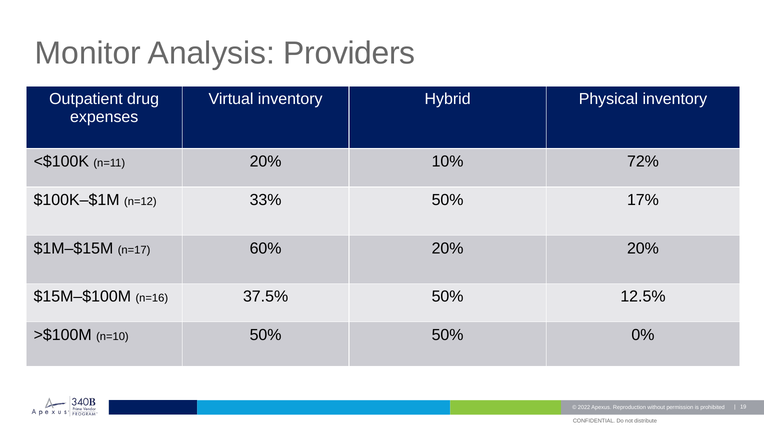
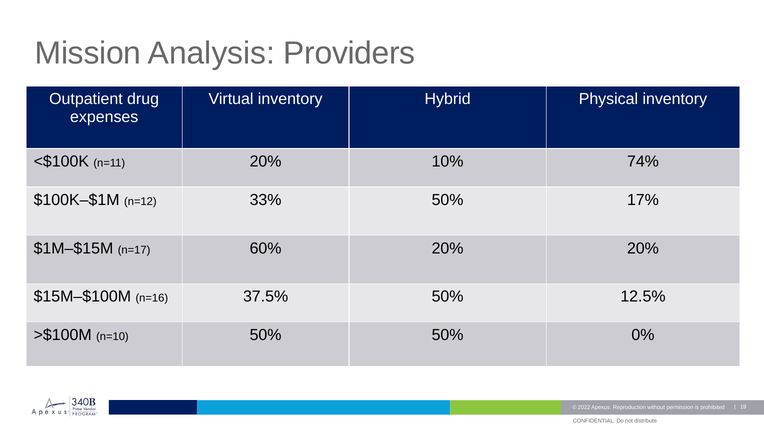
Monitor: Monitor -> Mission
72%: 72% -> 74%
